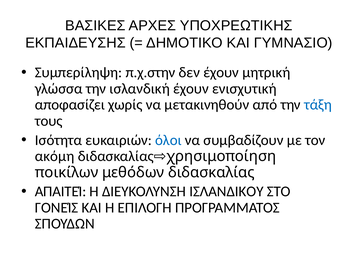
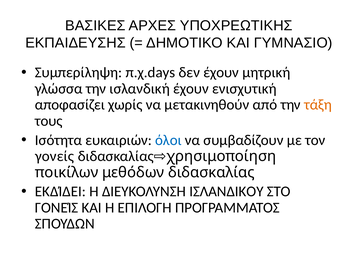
π.χ.στην: π.χ.στην -> π.χ.days
τάξη colour: blue -> orange
ακόμη at (55, 156): ακόμη -> γονείς
ΑΠΑΙΤΕΊ: ΑΠΑΙΤΕΊ -> ΕΚΔΊΔΕΙ
